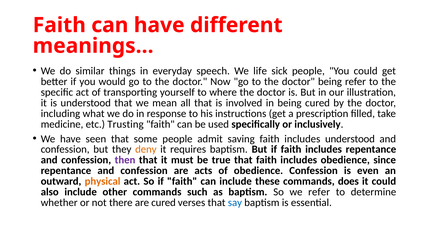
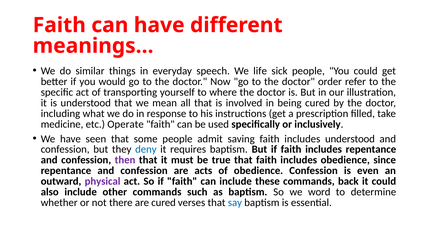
doctor being: being -> order
Trusting: Trusting -> Operate
deny colour: orange -> blue
physical colour: orange -> purple
does: does -> back
we refer: refer -> word
